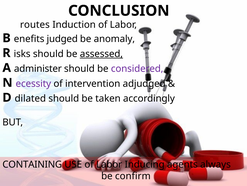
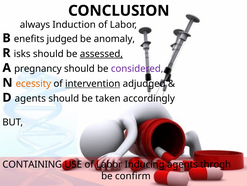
routes: routes -> always
administer: administer -> pregnancy
ecessity colour: purple -> orange
intervention underline: none -> present
D dilated: dilated -> agents
always: always -> throgh
